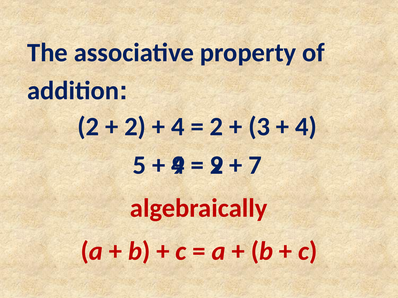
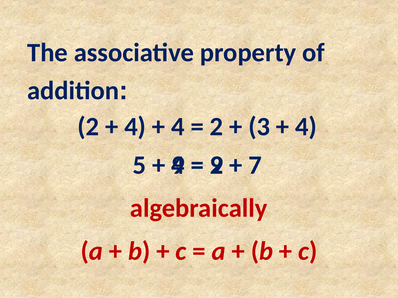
2 at (135, 127): 2 -> 4
